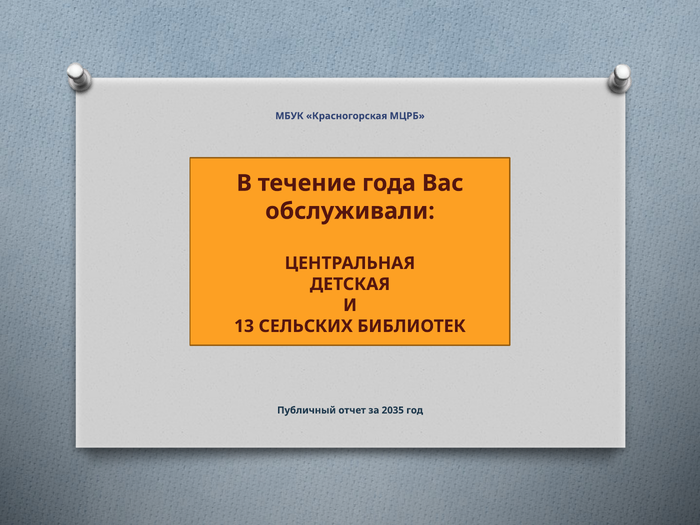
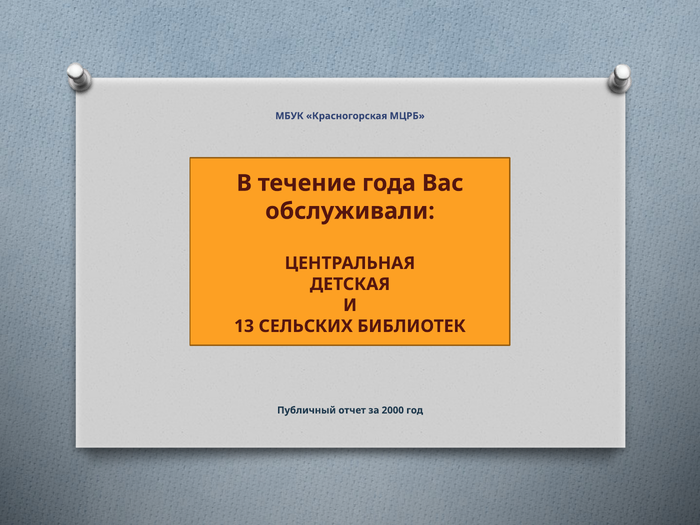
2035: 2035 -> 2000
